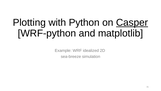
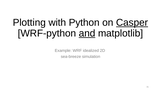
and underline: none -> present
